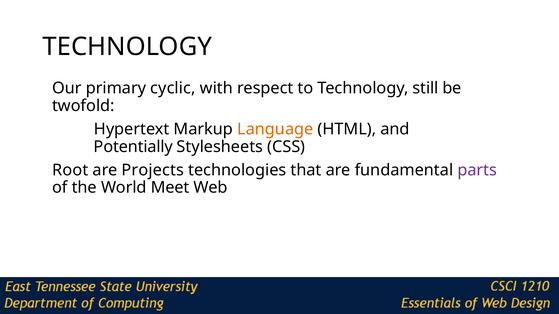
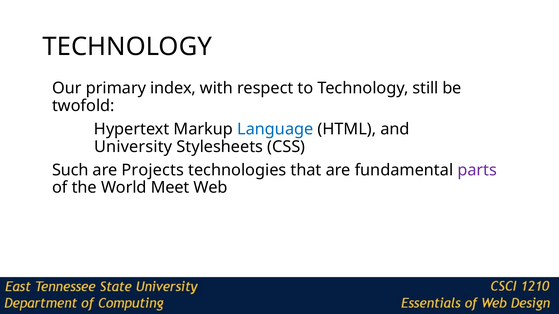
cyclic: cyclic -> index
Language colour: orange -> blue
Potentially: Potentially -> University
Root: Root -> Such
